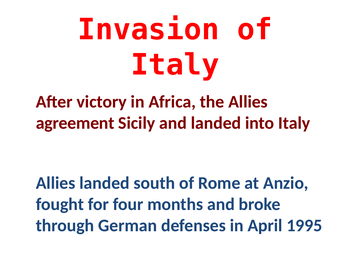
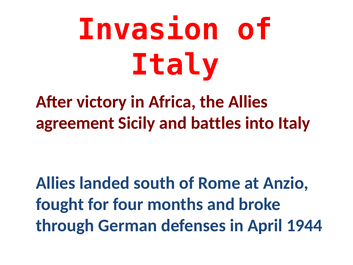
and landed: landed -> battles
1995: 1995 -> 1944
